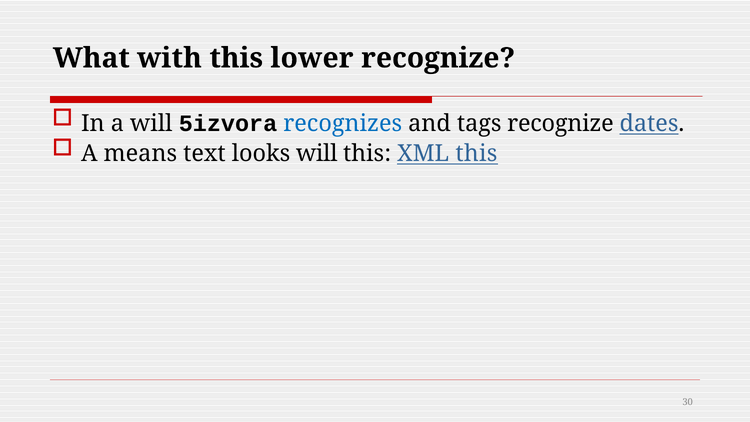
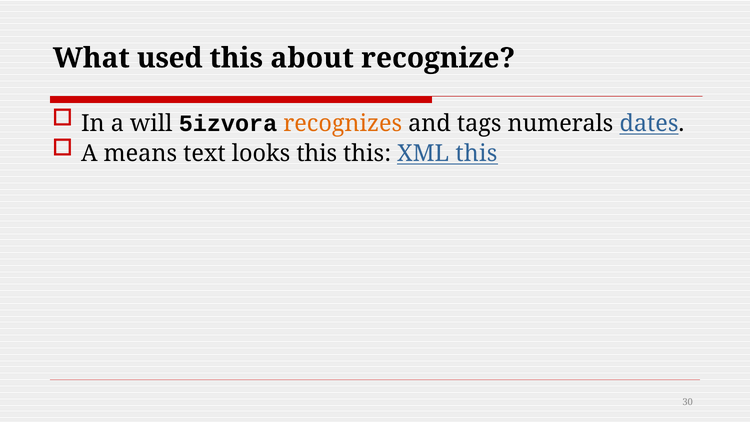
with: with -> used
lower: lower -> about
recognizes colour: blue -> orange
tags recognize: recognize -> numerals
looks will: will -> this
